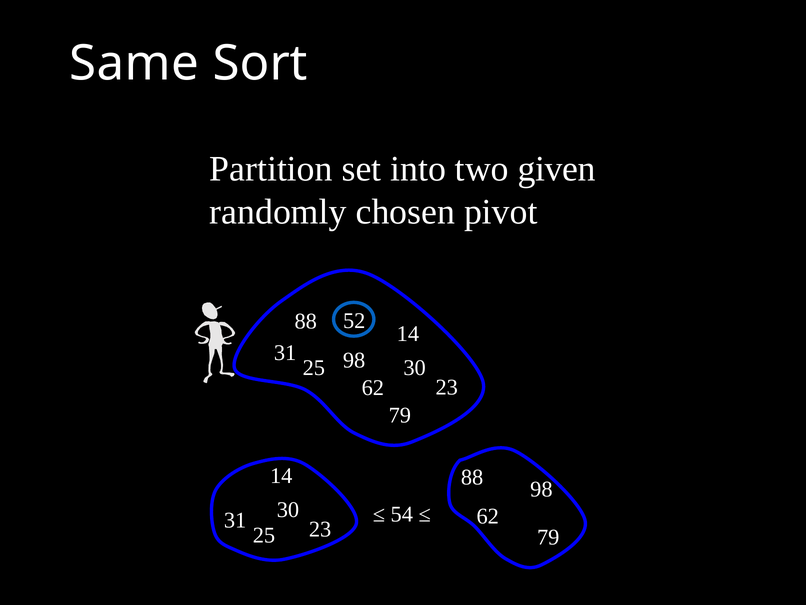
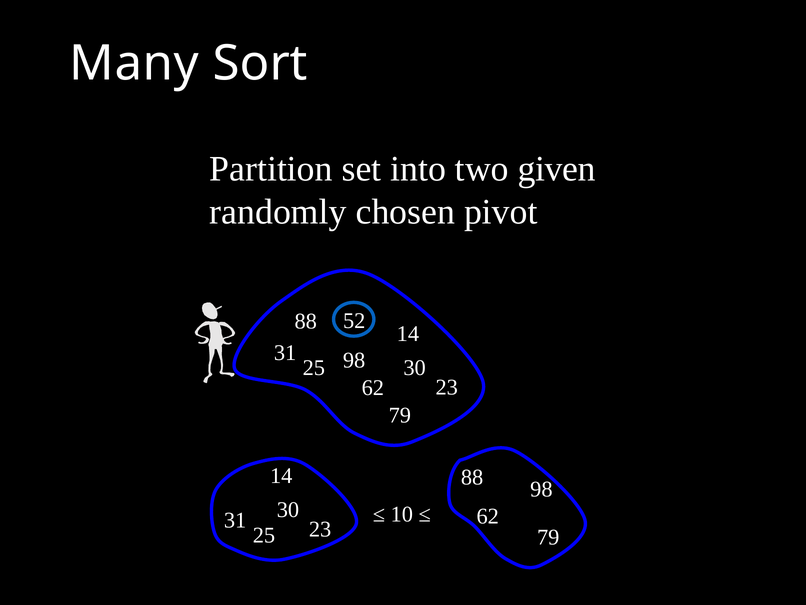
Same: Same -> Many
54: 54 -> 10
